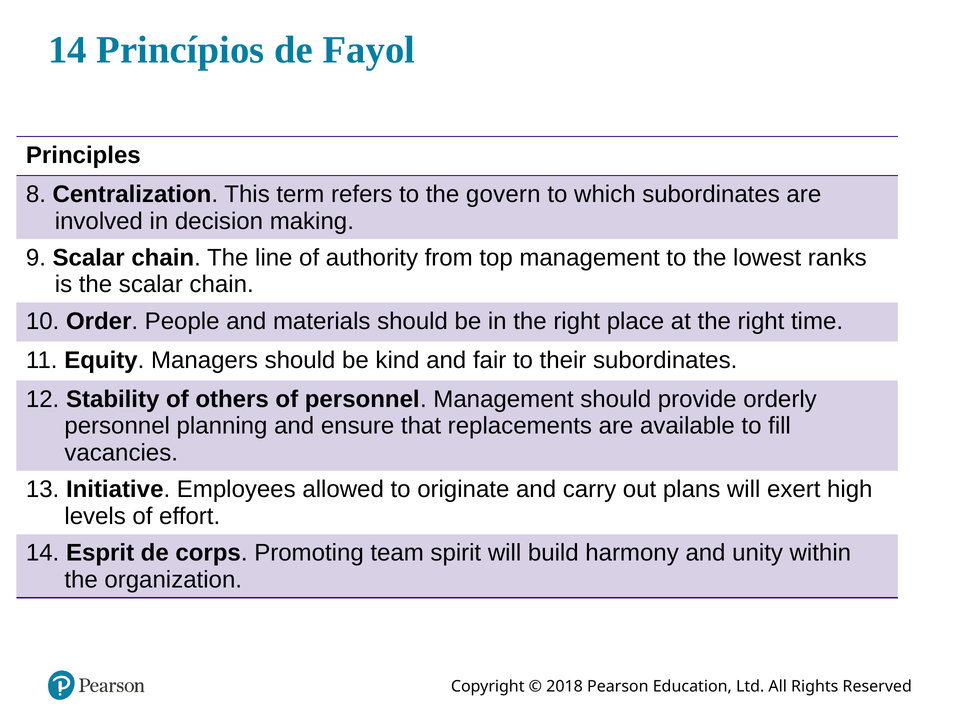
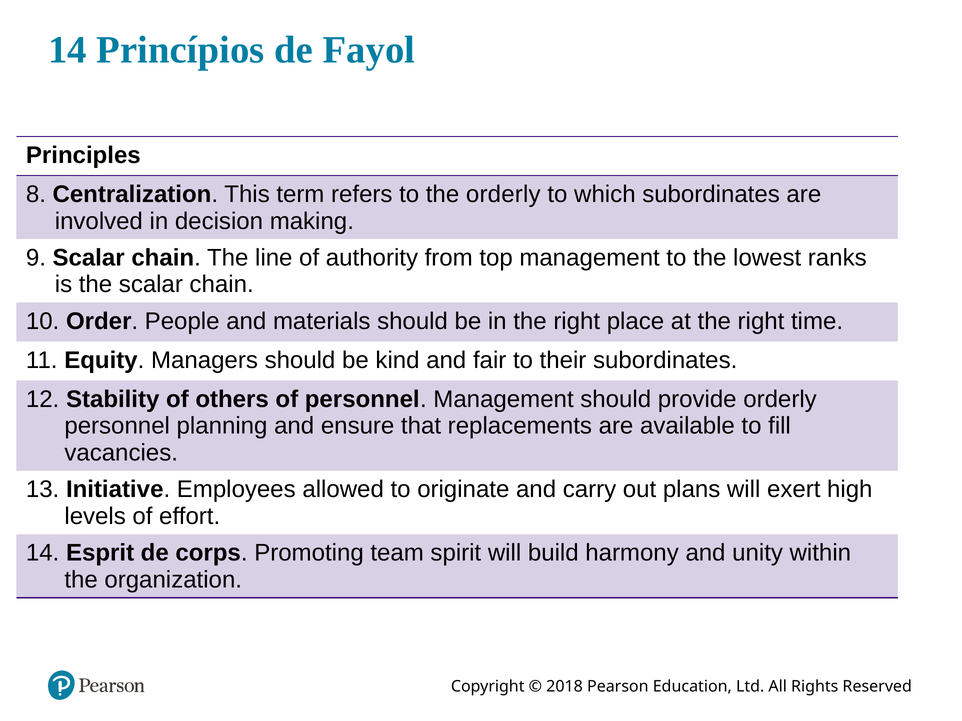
the govern: govern -> orderly
